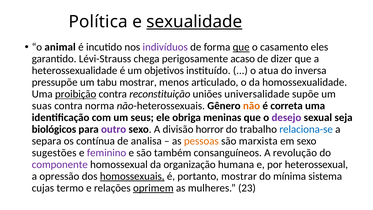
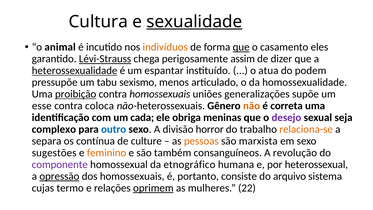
Política: Política -> Cultura
indivíduos colour: purple -> orange
Lévi-Strauss underline: none -> present
acaso: acaso -> assim
heterossexualidade underline: none -> present
objetivos: objetivos -> espantar
inversa: inversa -> podem
tabu mostrar: mostrar -> sexismo
contra reconstituição: reconstituição -> homossexuais
universalidade: universalidade -> generalizações
suas: suas -> esse
norma: norma -> coloca
seus: seus -> cada
biológicos: biológicos -> complexo
outro colour: purple -> blue
relaciona-se colour: blue -> orange
analisa: analisa -> culture
feminino colour: purple -> orange
organização: organização -> etnográfico
opressão underline: none -> present
homossexuais at (132, 176) underline: present -> none
portanto mostrar: mostrar -> consiste
mínima: mínima -> arquivo
23: 23 -> 22
